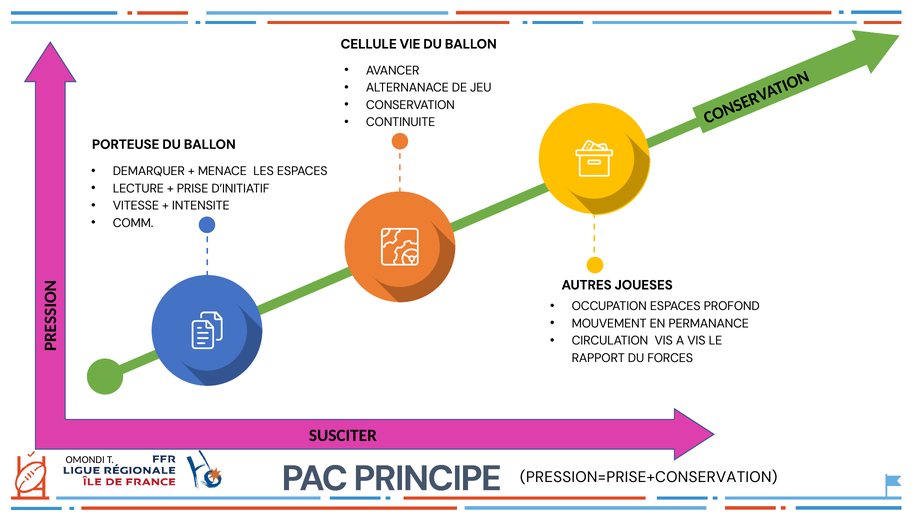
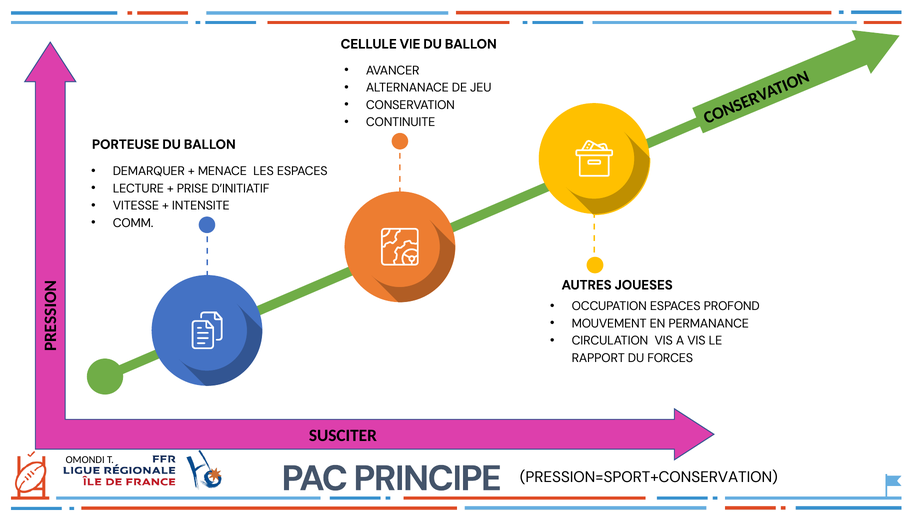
PRESSION=PRISE+CONSERVATION: PRESSION=PRISE+CONSERVATION -> PRESSION=SPORT+CONSERVATION
